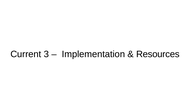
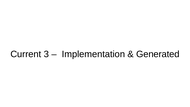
Resources: Resources -> Generated
